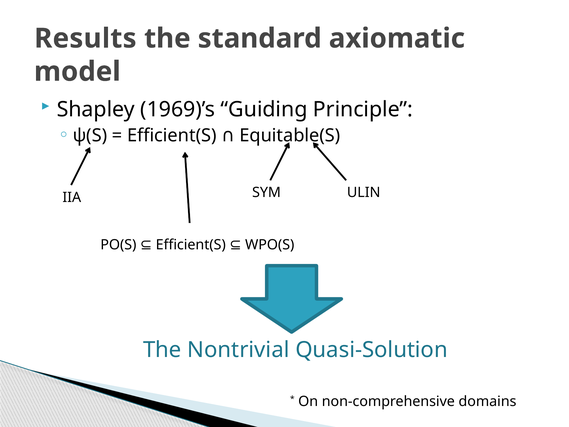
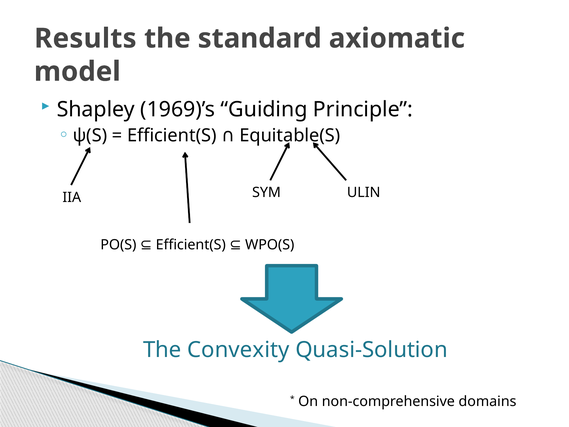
Nontrivial: Nontrivial -> Convexity
